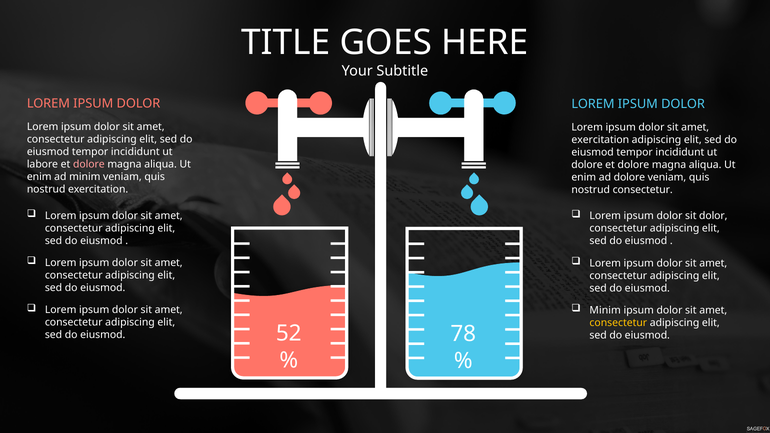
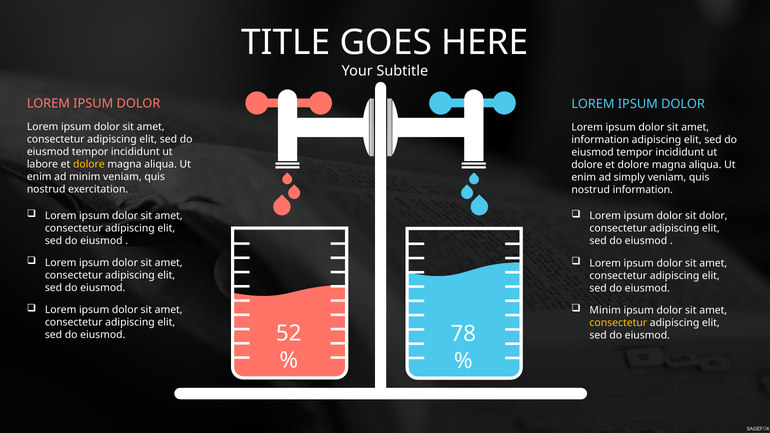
exercitation at (600, 140): exercitation -> information
dolore at (89, 165) colour: pink -> yellow
ad dolore: dolore -> simply
nostrud consectetur: consectetur -> information
